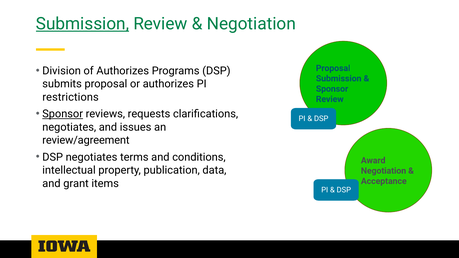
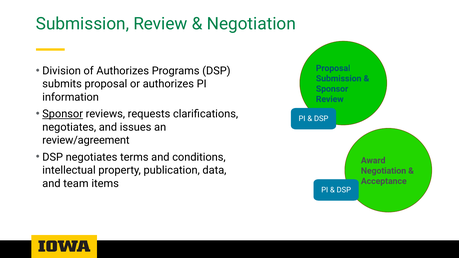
Submission at (82, 24) underline: present -> none
restrictions: restrictions -> information
grant: grant -> team
